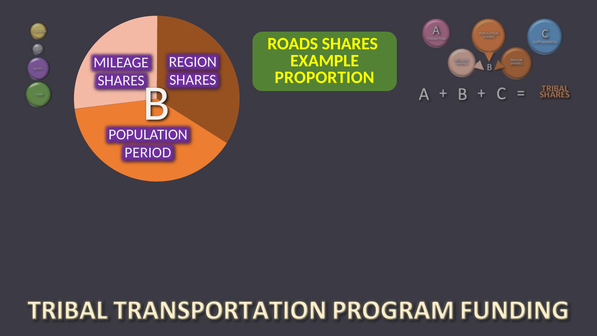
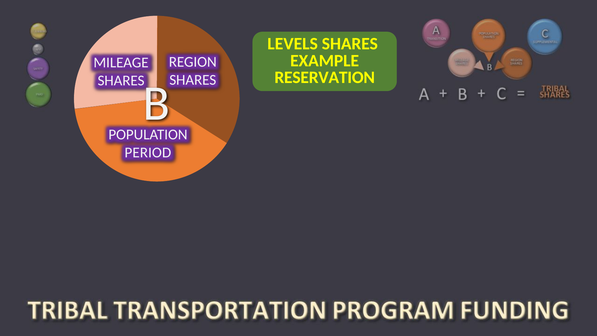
ROADS: ROADS -> LEVELS
PROPORTION: PROPORTION -> RESERVATION
